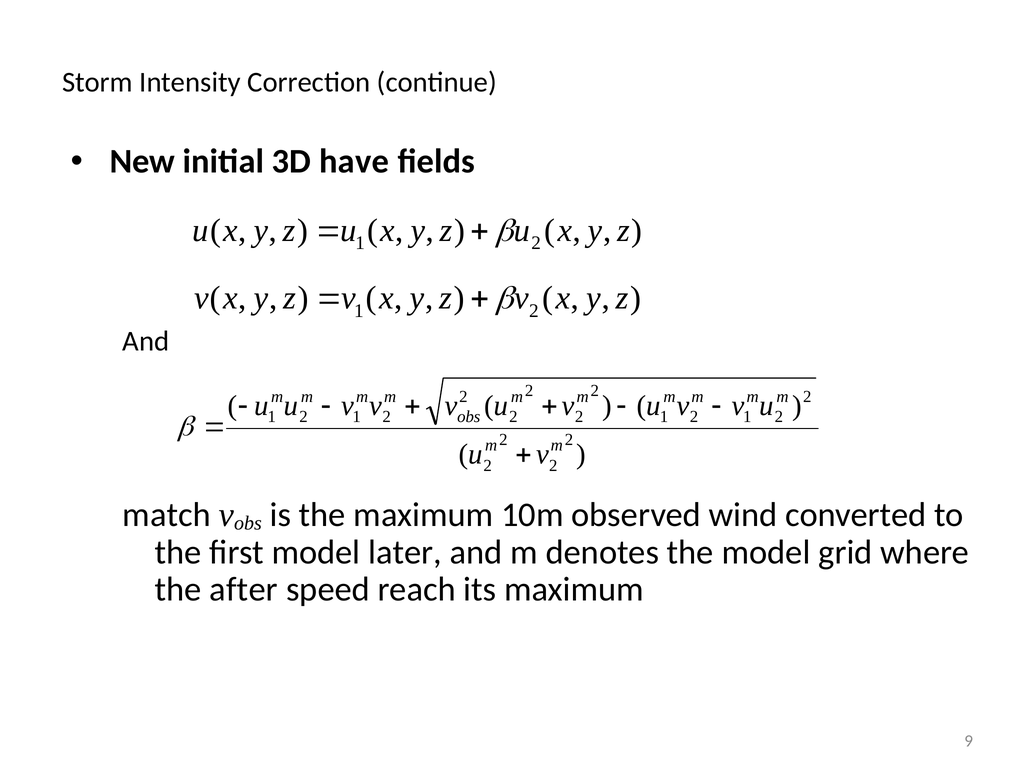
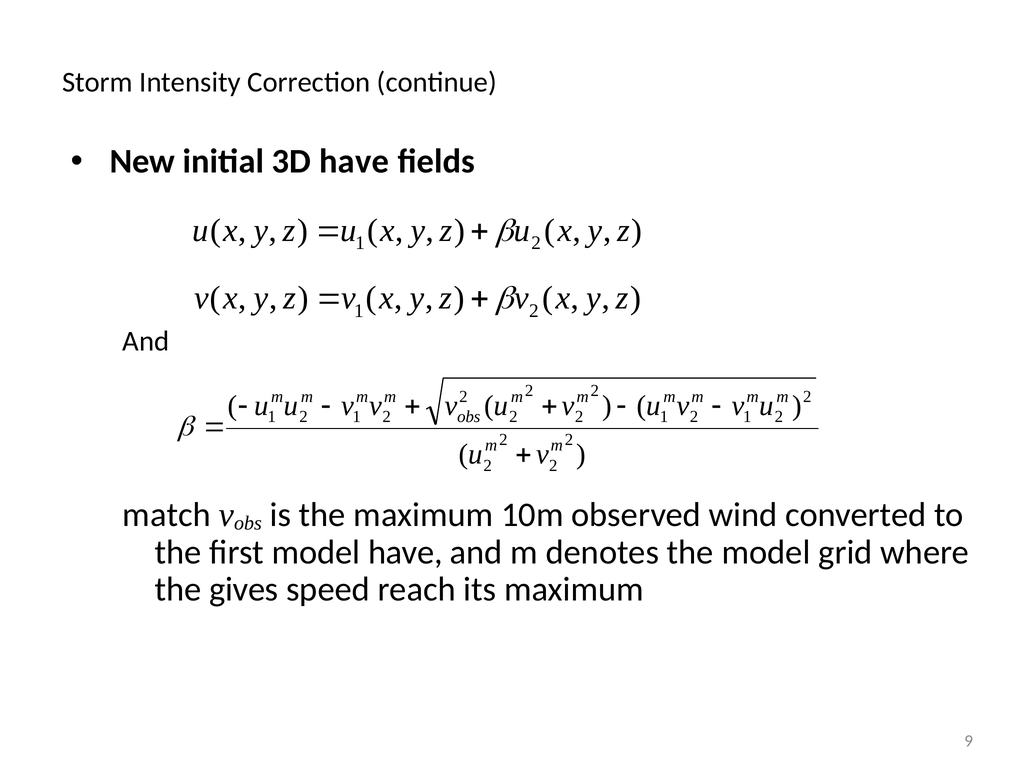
model later: later -> have
after: after -> gives
